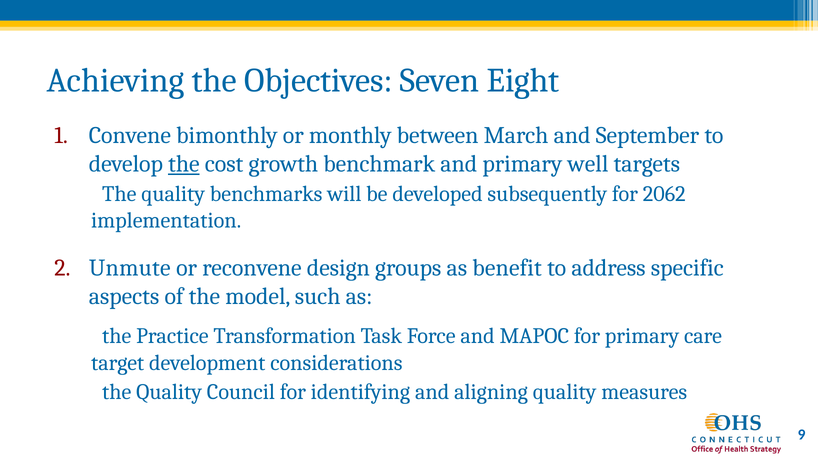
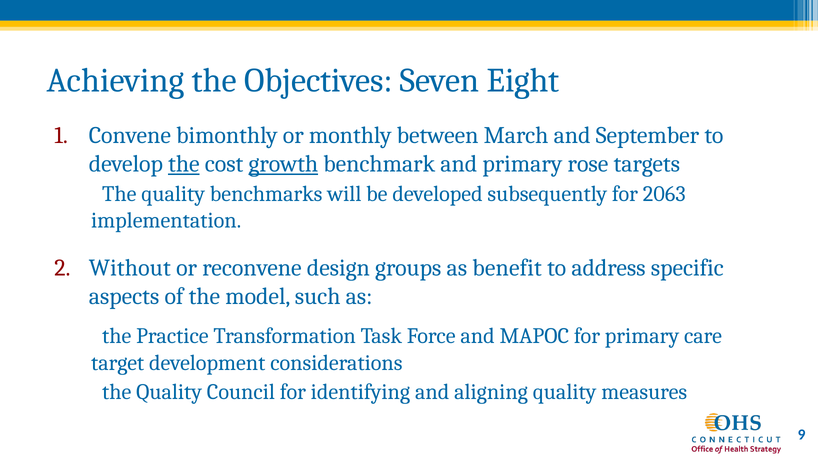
growth underline: none -> present
well: well -> rose
2062: 2062 -> 2063
Unmute: Unmute -> Without
